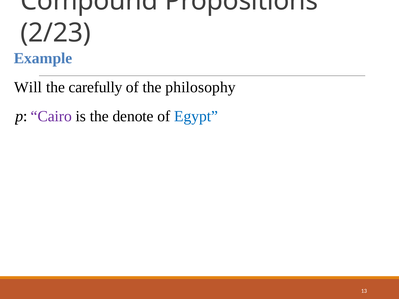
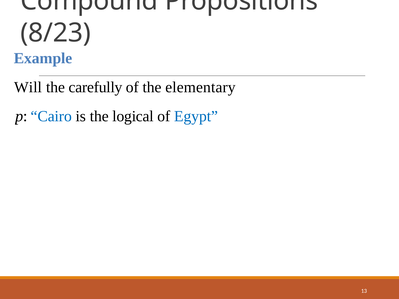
2/23: 2/23 -> 8/23
philosophy: philosophy -> elementary
Cairo colour: purple -> blue
denote: denote -> logical
